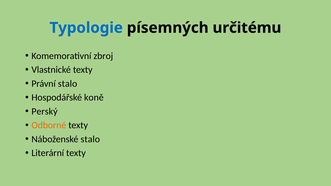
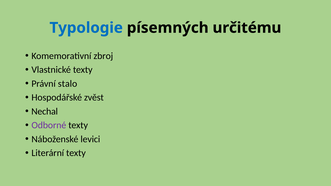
koně: koně -> zvěst
Perský: Perský -> Nechal
Odborné colour: orange -> purple
Náboženské stalo: stalo -> levici
